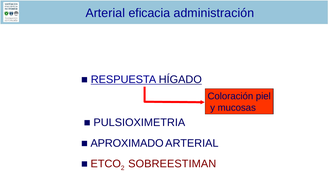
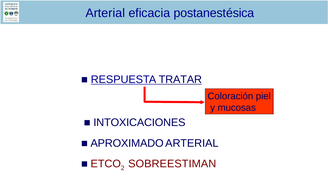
administración: administración -> postanestésica
HÍGADO: HÍGADO -> TRATAR
PULSIOXIMETRIA: PULSIOXIMETRIA -> INTOXICACIONES
